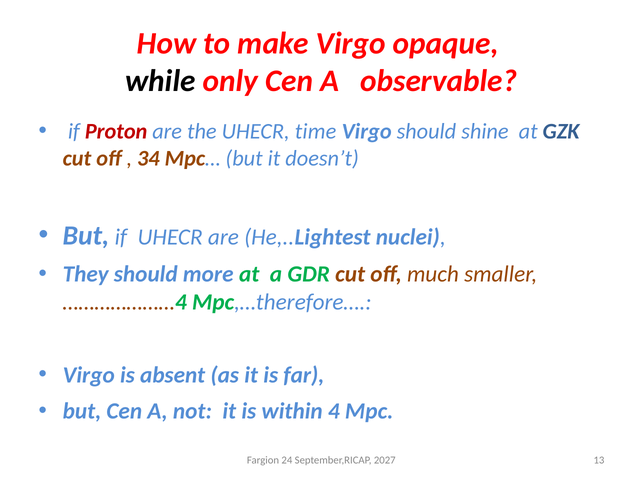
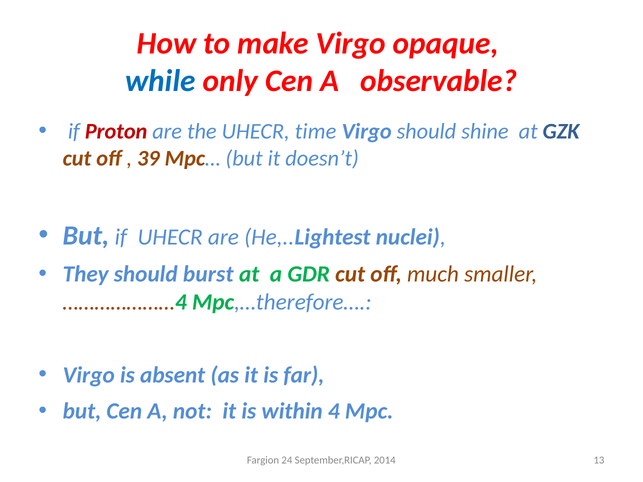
while colour: black -> blue
34: 34 -> 39
more: more -> burst
2027: 2027 -> 2014
